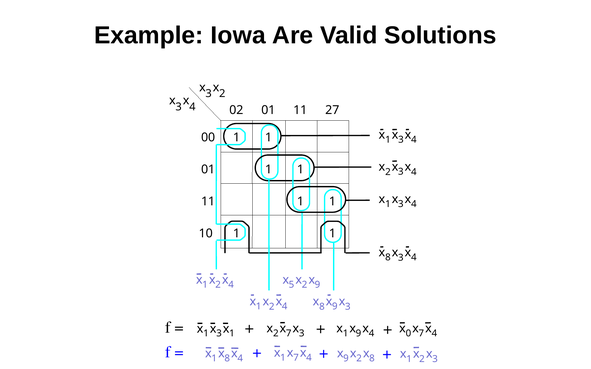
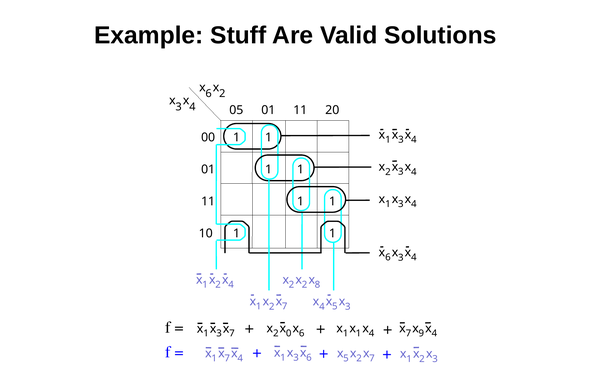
Iowa: Iowa -> Stuff
3 at (209, 94): 3 -> 6
02: 02 -> 05
27: 27 -> 20
8 at (388, 258): 8 -> 6
5 at (291, 285): 5 -> 2
2 x 9: 9 -> 8
4 at (285, 307): 4 -> 7
8 at (322, 307): 8 -> 4
9 at (335, 307): 9 -> 5
1 at (232, 334): 1 -> 7
2 x 7: 7 -> 0
3 at (302, 334): 3 -> 6
x 1 x 9: 9 -> 1
4 x 0: 0 -> 7
7 at (421, 334): 7 -> 9
1 x 8: 8 -> 7
7 at (296, 358): 7 -> 3
4 at (309, 358): 4 -> 6
9 at (346, 359): 9 -> 5
8 at (372, 359): 8 -> 7
